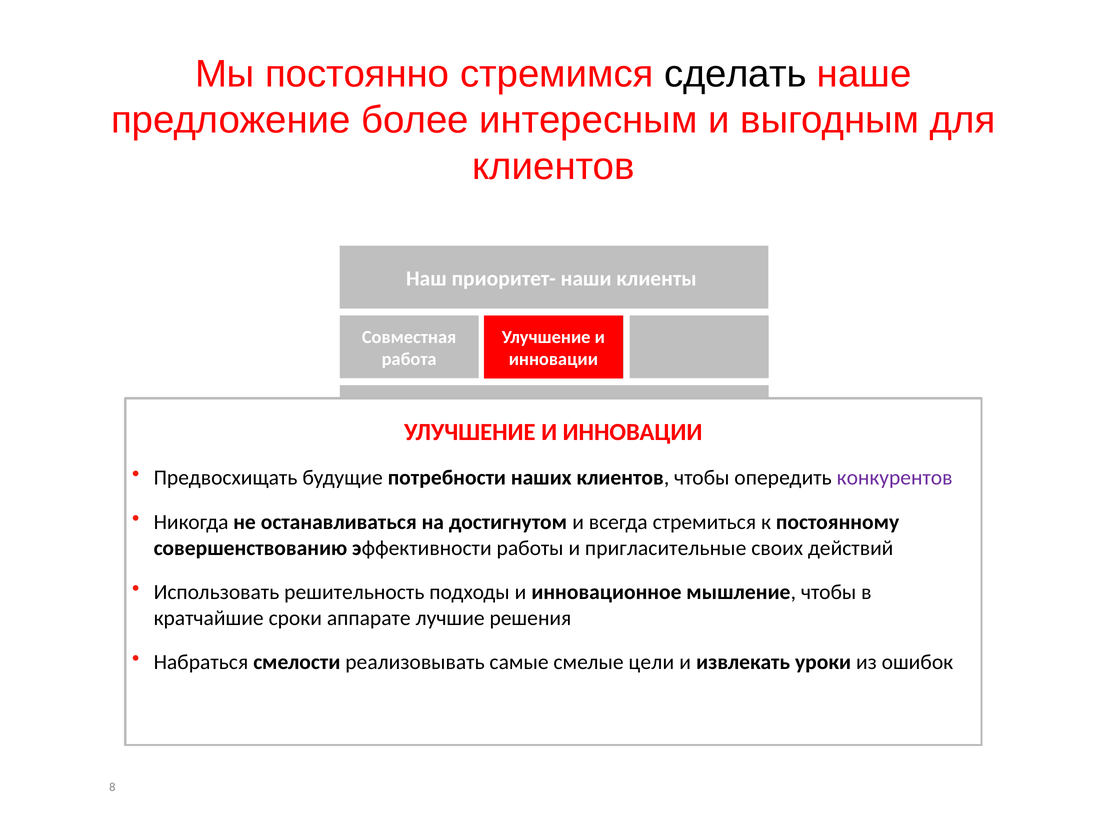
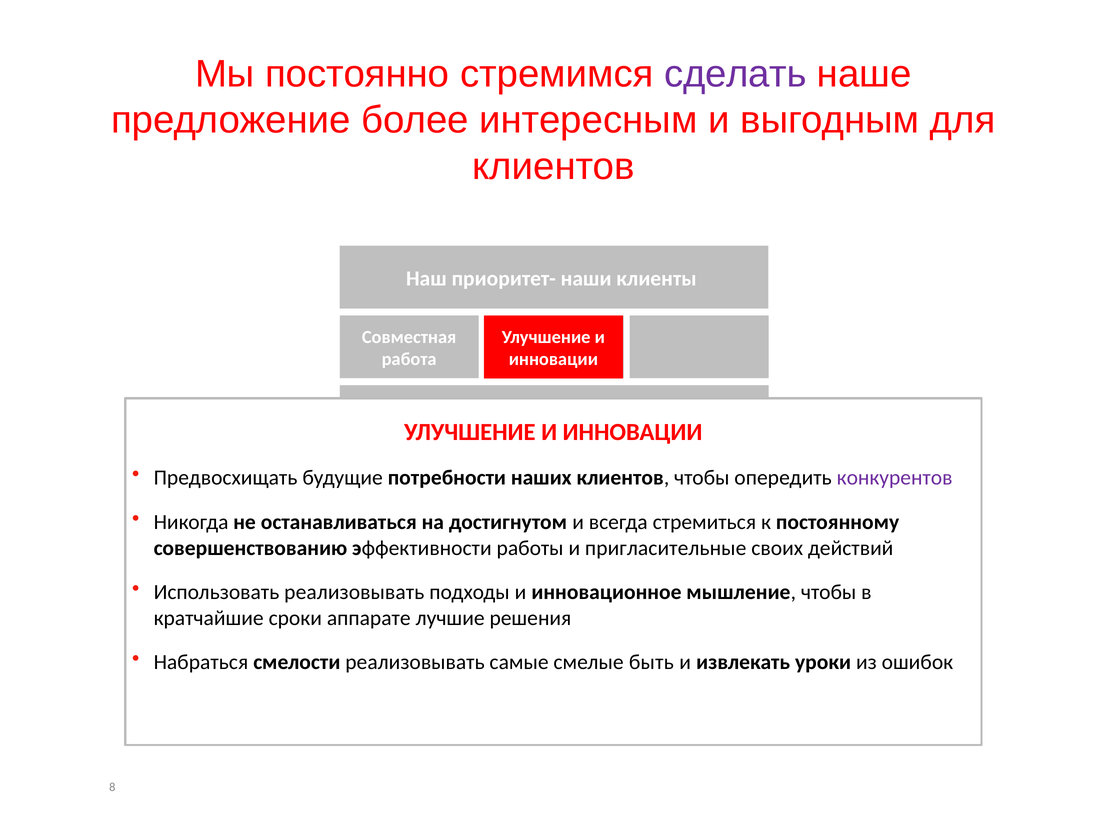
сделать colour: black -> purple
Использовать решительность: решительность -> реализовывать
цели: цели -> быть
